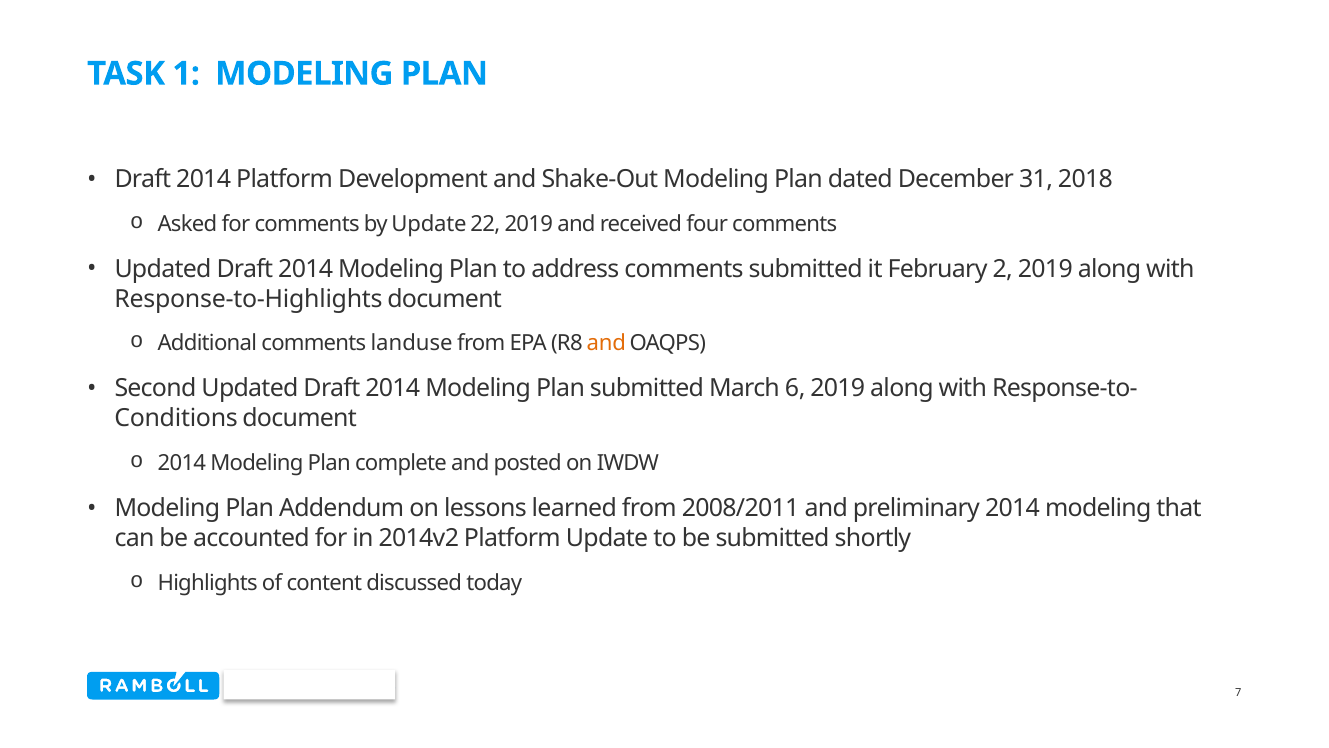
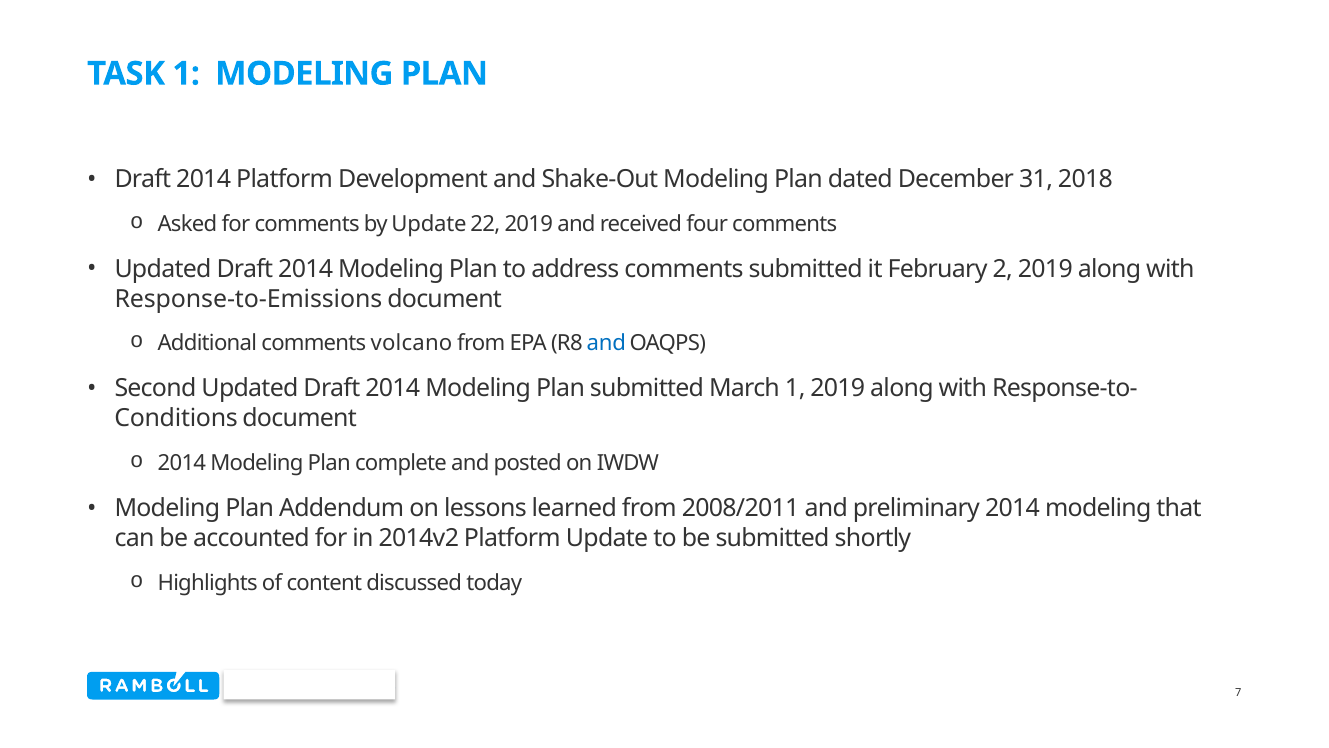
Response-to-Highlights: Response-to-Highlights -> Response-to-Emissions
landuse: landuse -> volcano
and at (606, 344) colour: orange -> blue
March 6: 6 -> 1
